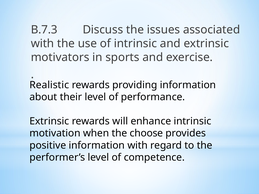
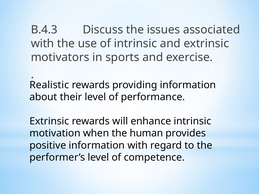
B.7.3: B.7.3 -> B.4.3
choose: choose -> human
